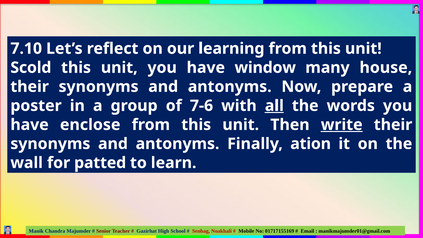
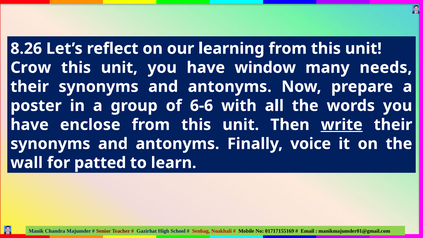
7.10: 7.10 -> 8.26
Scold: Scold -> Crow
house: house -> needs
7-6: 7-6 -> 6-6
all underline: present -> none
ation: ation -> voice
